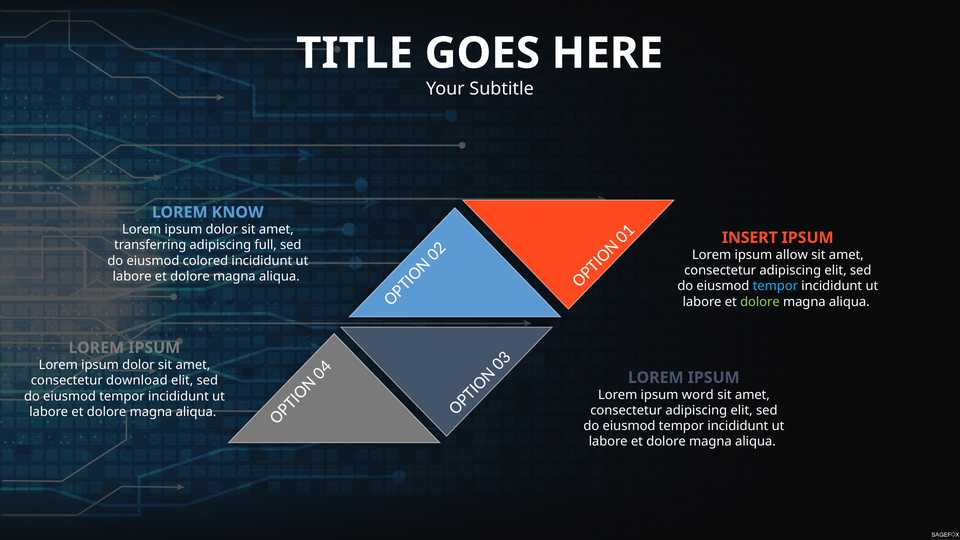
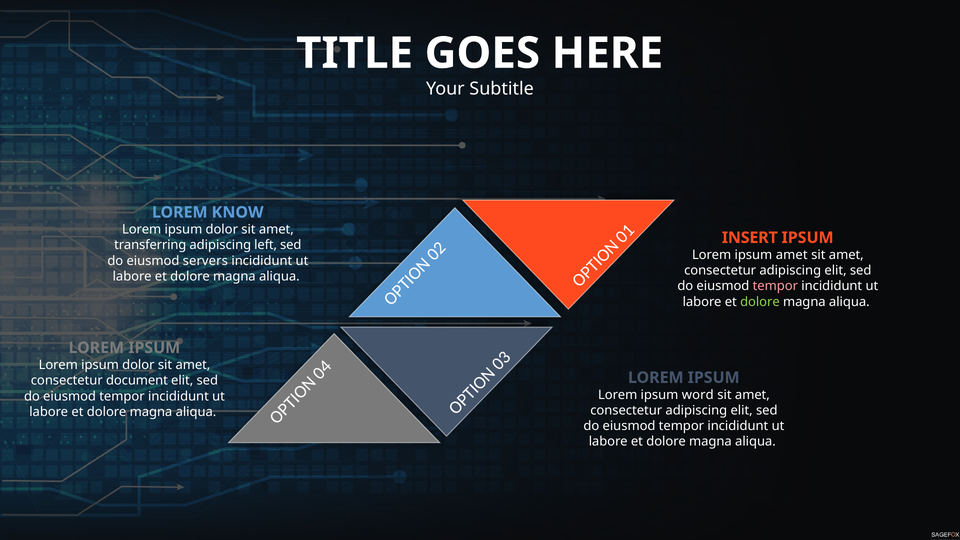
full: full -> left
ipsum allow: allow -> amet
colored: colored -> servers
tempor at (775, 286) colour: light blue -> pink
download: download -> document
